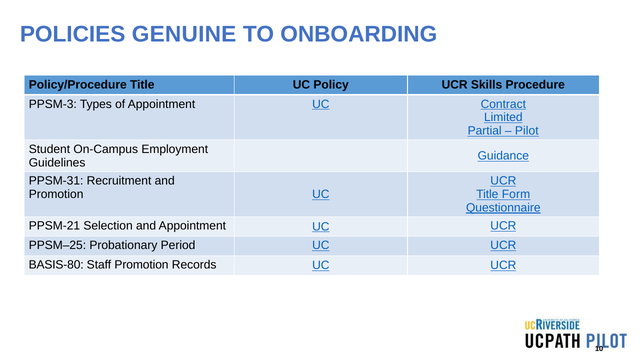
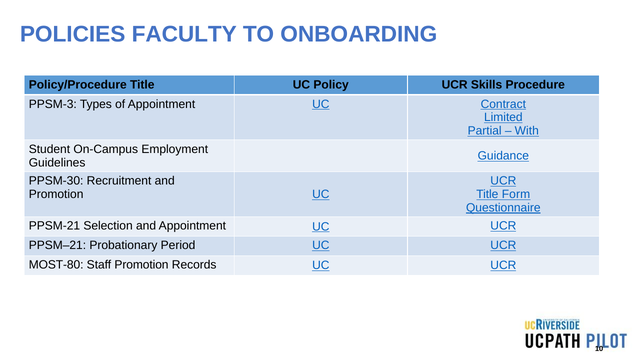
GENUINE: GENUINE -> FACULTY
Pilot: Pilot -> With
PPSM-31: PPSM-31 -> PPSM-30
PPSM–25: PPSM–25 -> PPSM–21
BASIS-80: BASIS-80 -> MOST-80
